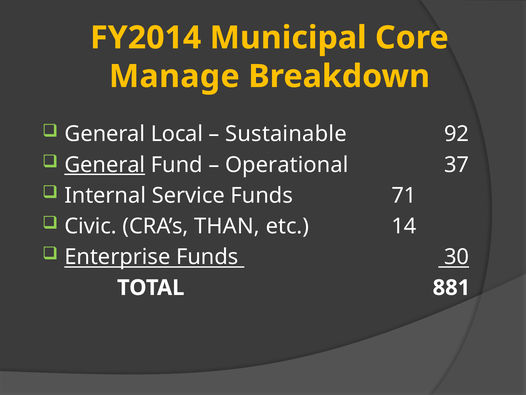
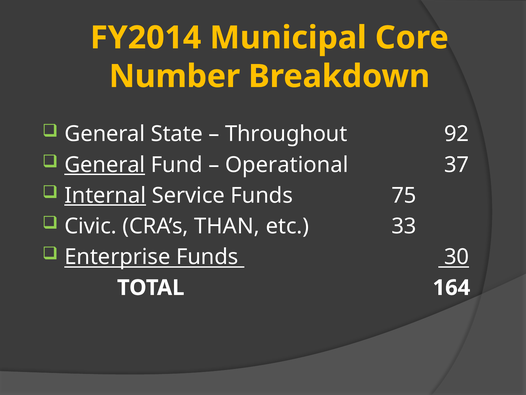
Manage: Manage -> Number
Local: Local -> State
Sustainable: Sustainable -> Throughout
Internal underline: none -> present
71: 71 -> 75
14: 14 -> 33
881: 881 -> 164
